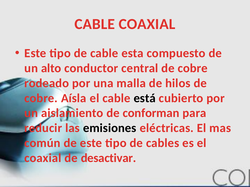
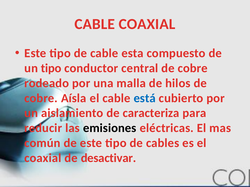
un alto: alto -> tipo
está colour: black -> blue
conforman: conforman -> caracteriza
